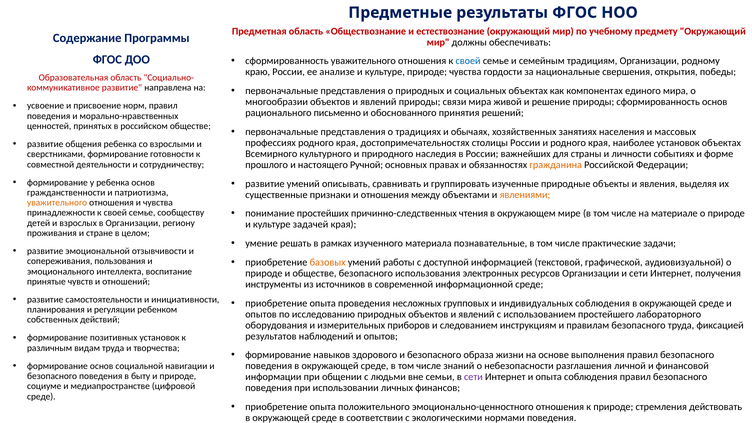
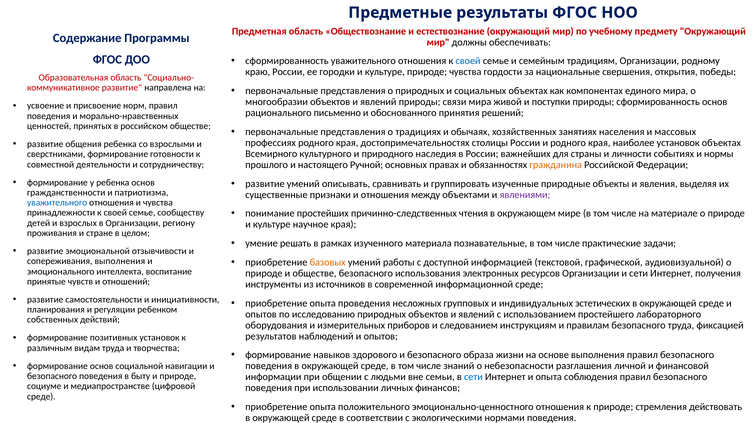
анализе: анализе -> городки
решение: решение -> поступки
форме: форме -> нормы
явлениями colour: orange -> purple
уважительного at (57, 203) colour: orange -> blue
задачей: задачей -> научное
сопереживания пользования: пользования -> выполнения
индивидуальных соблюдения: соблюдения -> эстетических
сети at (473, 377) colour: purple -> blue
